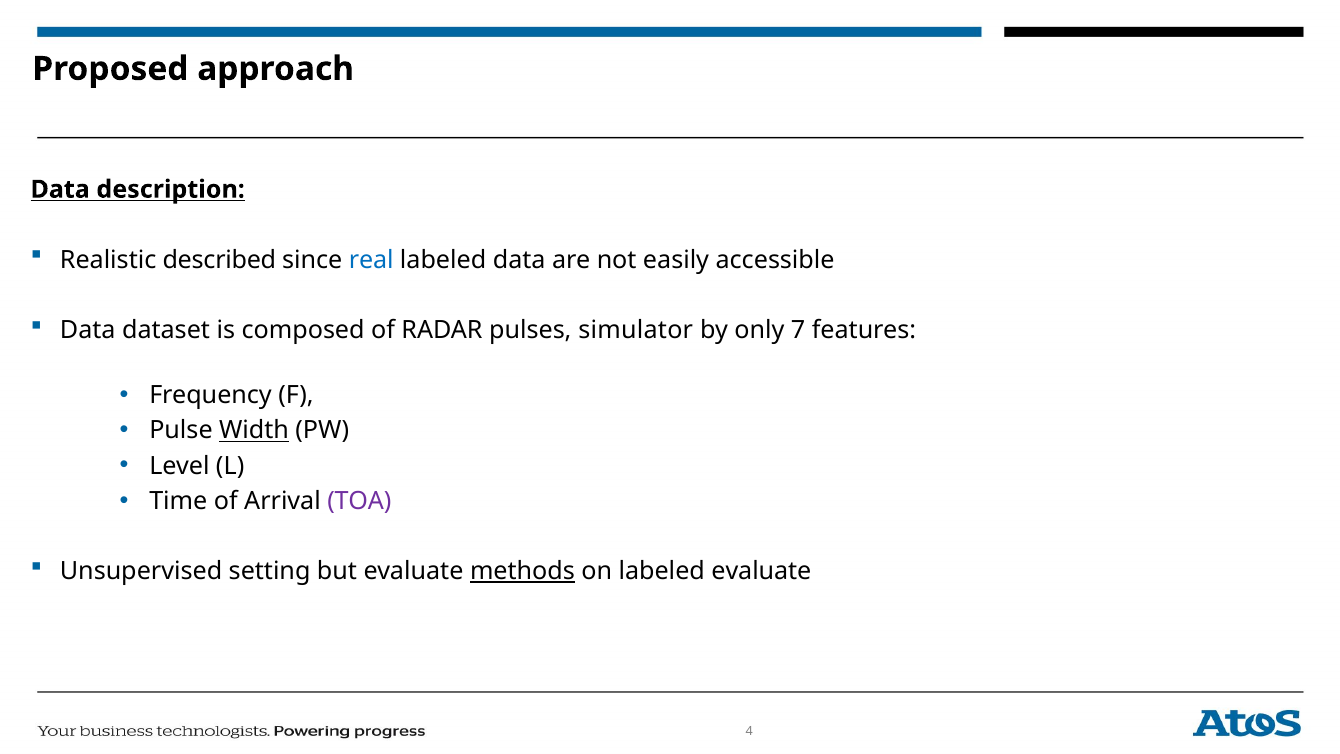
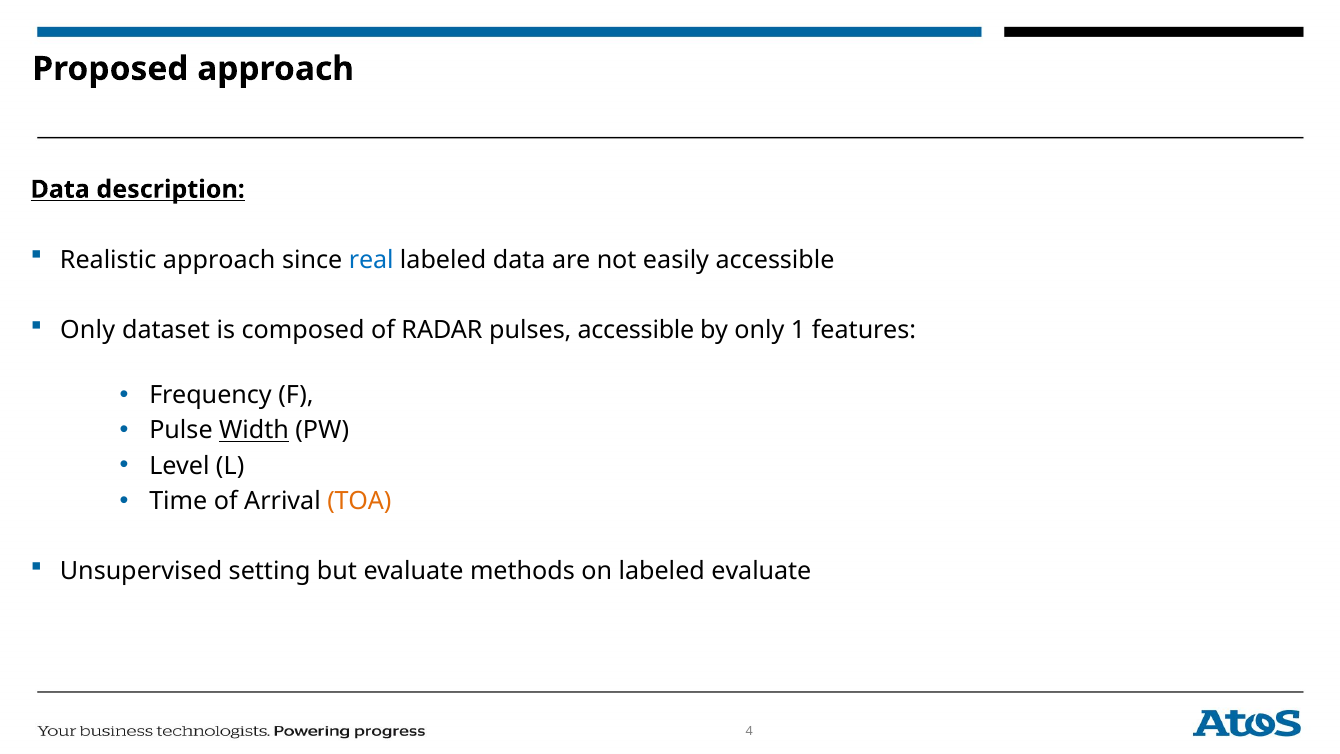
Realistic described: described -> approach
Data at (88, 330): Data -> Only
pulses simulator: simulator -> accessible
7: 7 -> 1
TOA colour: purple -> orange
methods underline: present -> none
